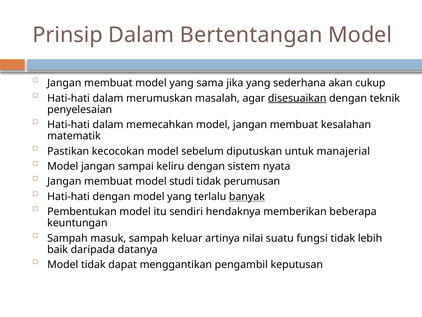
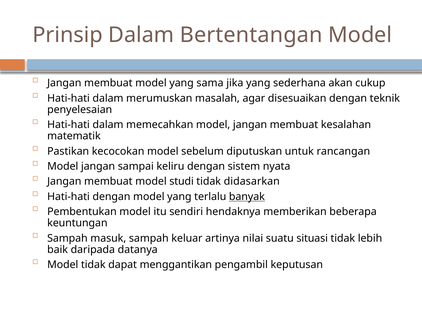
disesuaikan underline: present -> none
manajerial: manajerial -> rancangan
perumusan: perumusan -> didasarkan
fungsi: fungsi -> situasi
